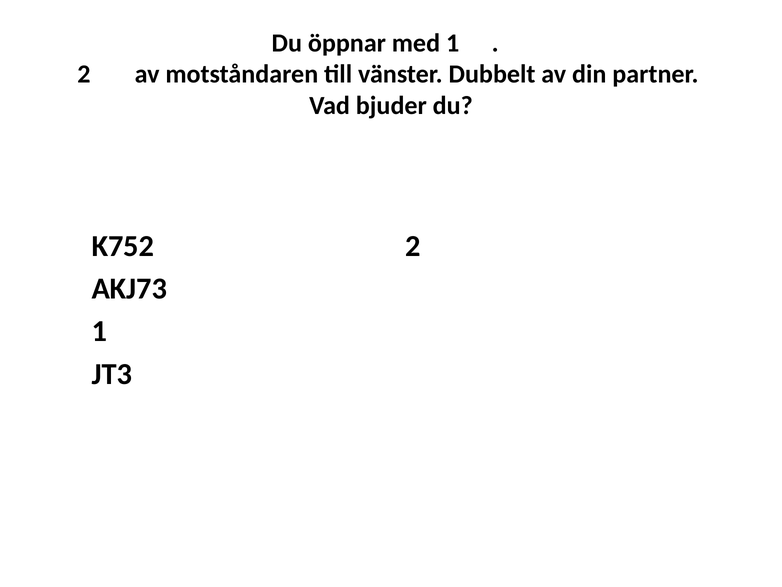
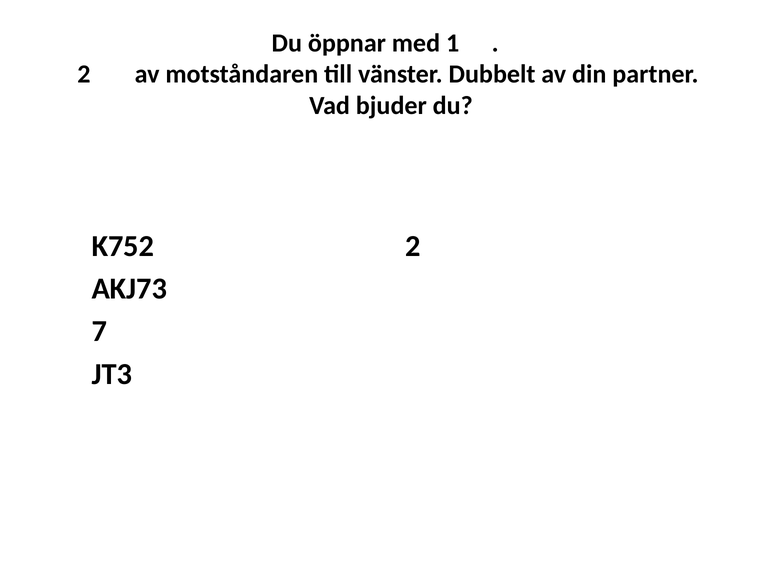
1: 1 -> 7
